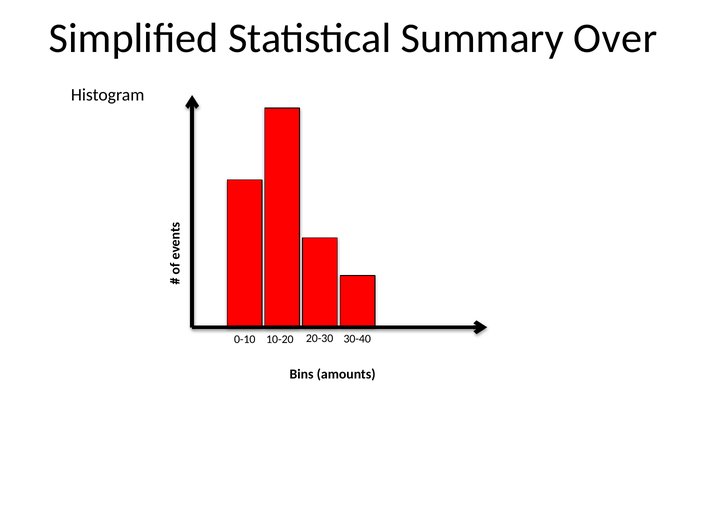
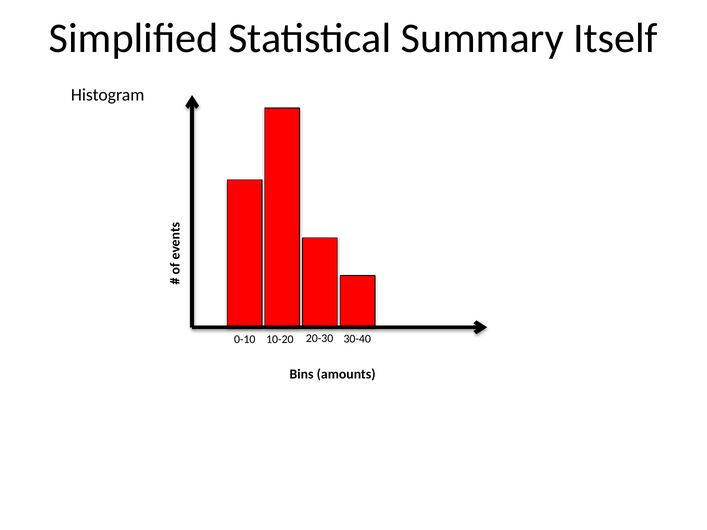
Over: Over -> Itself
